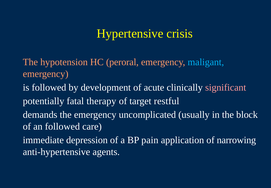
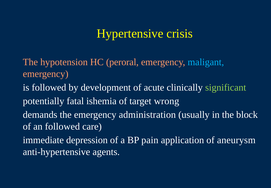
significant colour: pink -> light green
therapy: therapy -> ishemia
restful: restful -> wrong
uncomplicated: uncomplicated -> administration
narrowing: narrowing -> aneurysm
